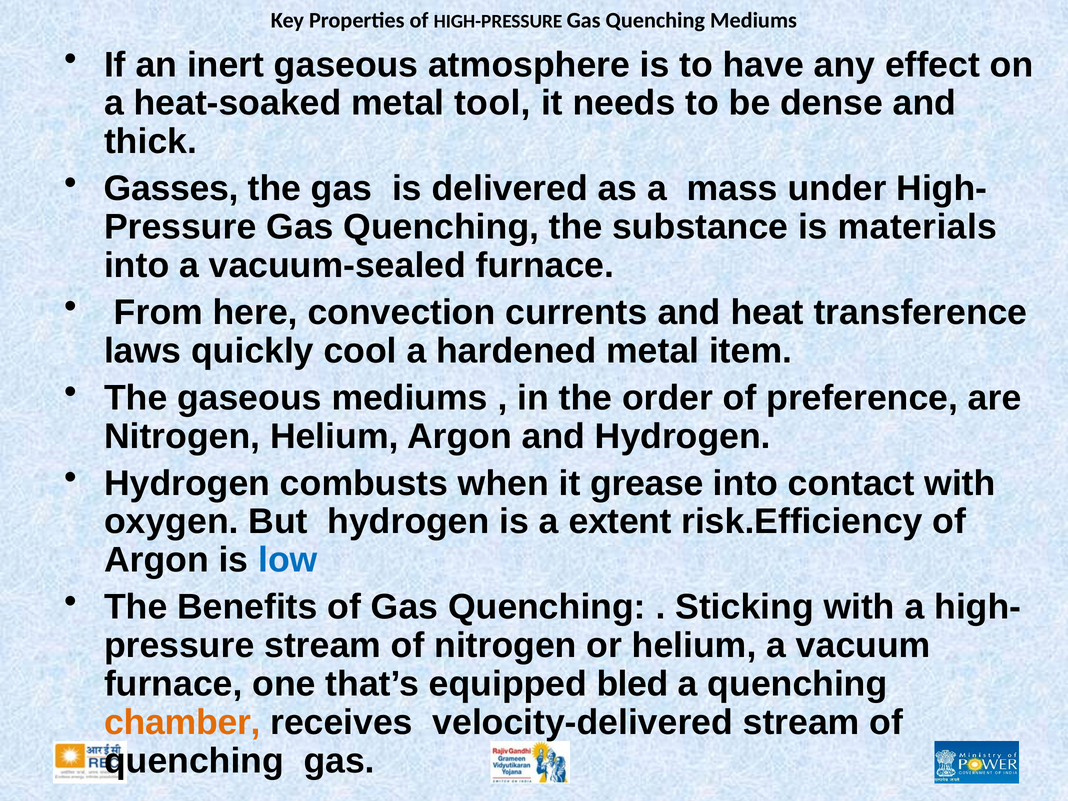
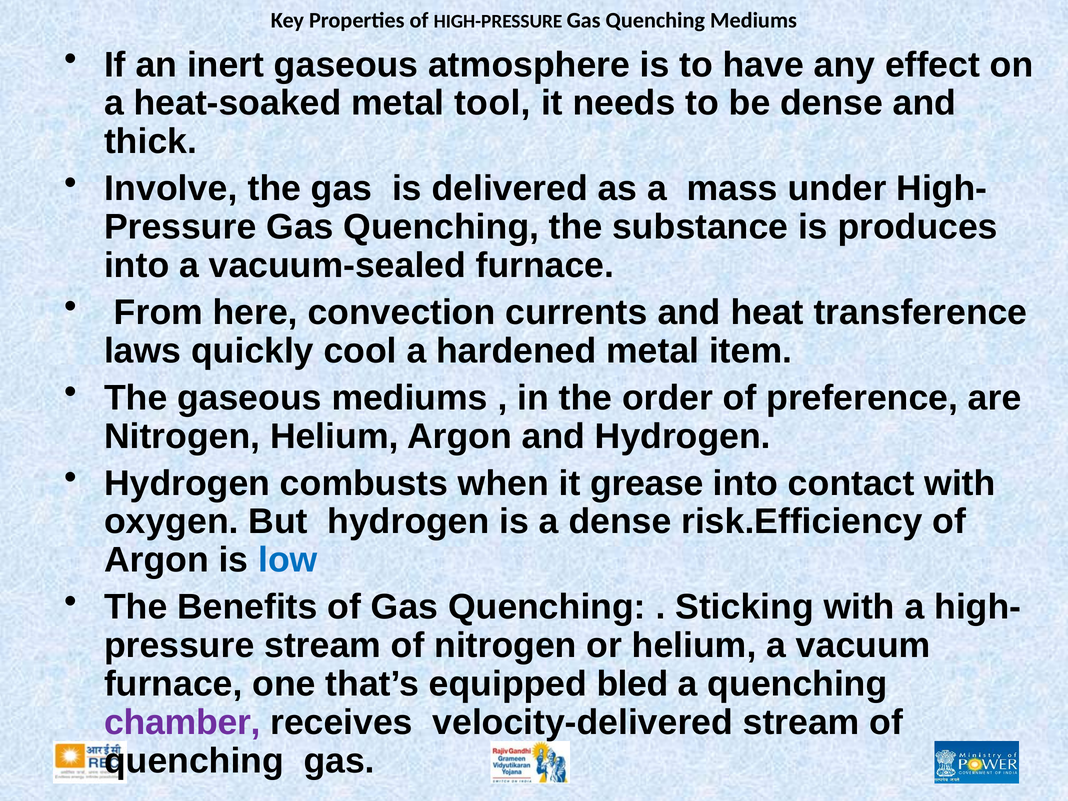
Gasses: Gasses -> Involve
materials: materials -> produces
a extent: extent -> dense
chamber colour: orange -> purple
